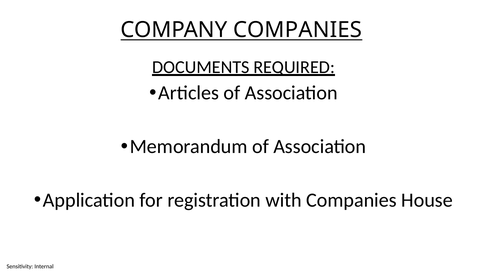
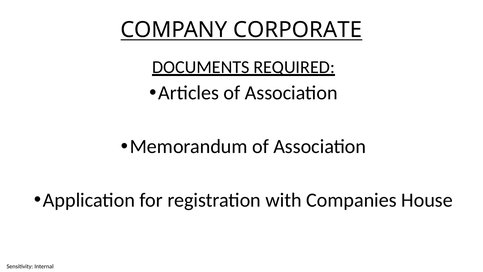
COMPANY COMPANIES: COMPANIES -> CORPORATE
